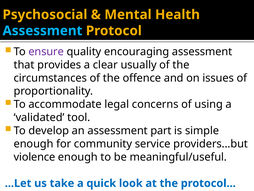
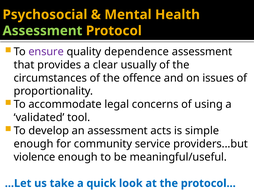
Assessment at (42, 31) colour: light blue -> light green
encouraging: encouraging -> dependence
part: part -> acts
